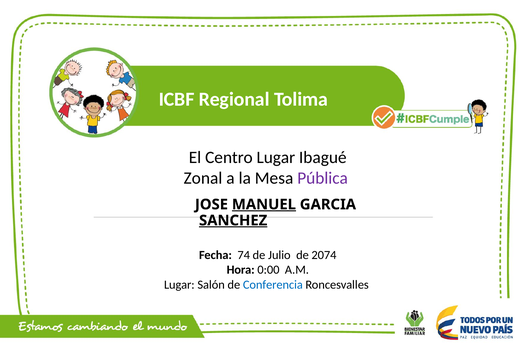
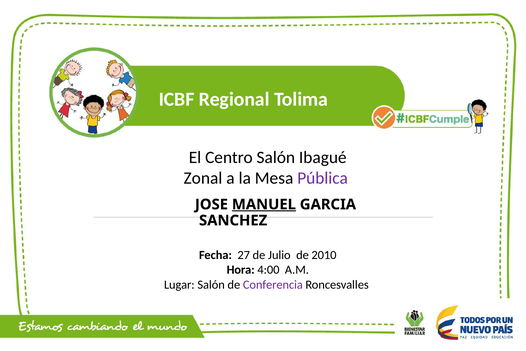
Centro Lugar: Lugar -> Salón
SANCHEZ underline: present -> none
74: 74 -> 27
2074: 2074 -> 2010
0:00: 0:00 -> 4:00
Conferencia colour: blue -> purple
